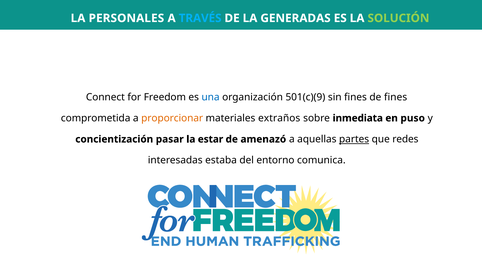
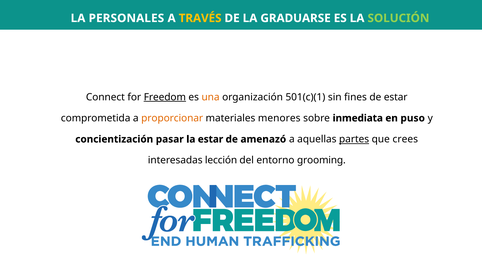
TRAVÉS colour: light blue -> yellow
GENERADAS: GENERADAS -> GRADUARSE
Freedom underline: none -> present
una colour: blue -> orange
501(c)(9: 501(c)(9 -> 501(c)(1
de fines: fines -> estar
extraños: extraños -> menores
redes: redes -> crees
estaba: estaba -> lección
comunica: comunica -> grooming
